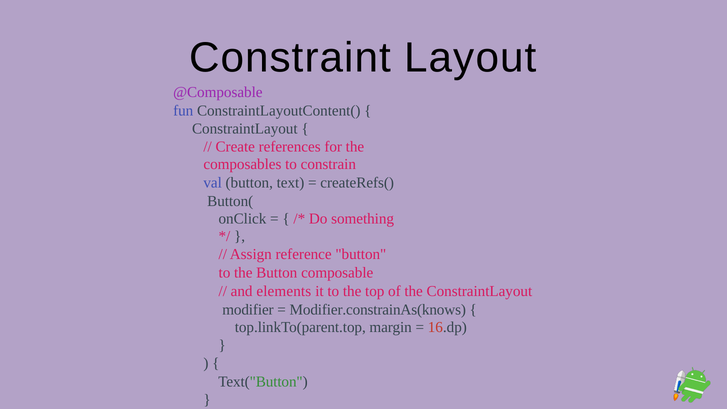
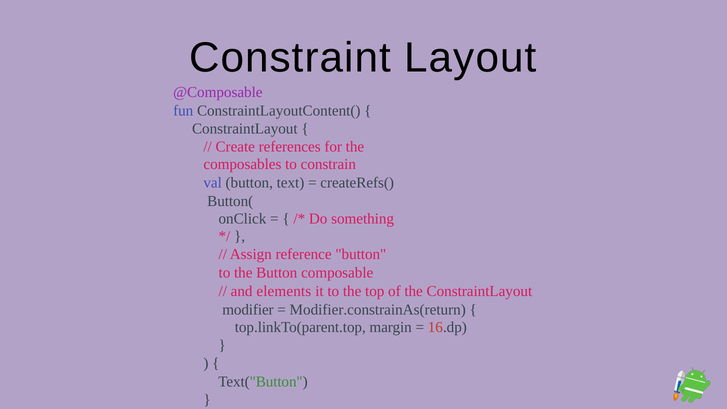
Modifier.constrainAs(knows: Modifier.constrainAs(knows -> Modifier.constrainAs(return
